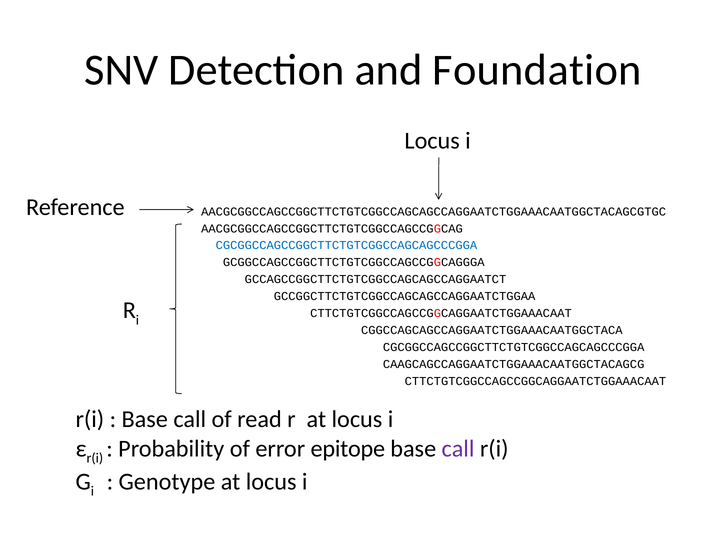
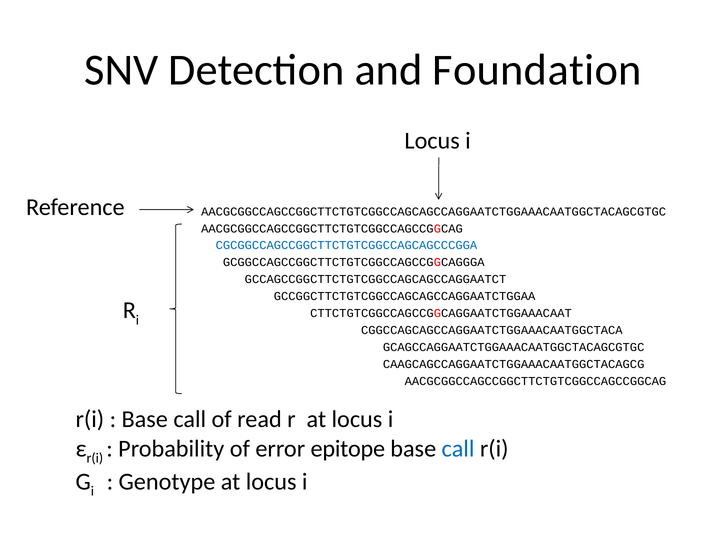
CGCGGCCAGCCGGCTTCTGTCGGCCAGCAGCCCGGA at (514, 347): CGCGGCCAGCCGGCTTCTGTCGGCCAGCAGCCCGGA -> GCAGCCAGGAATCTGGAAACAATGGCTACAGCGTGC
CTTCTGTCGGCCAGCCGGCAGGAATCTGGAAACAAT at (535, 381): CTTCTGTCGGCCAGCCGGCAGGAATCTGGAAACAAT -> AACGCGGCCAGCCGGCTTCTGTCGGCCAGCCGGCAG
call at (458, 449) colour: purple -> blue
